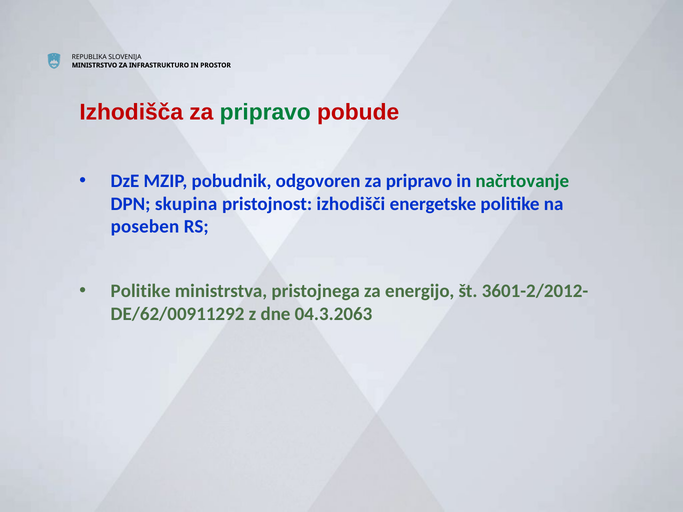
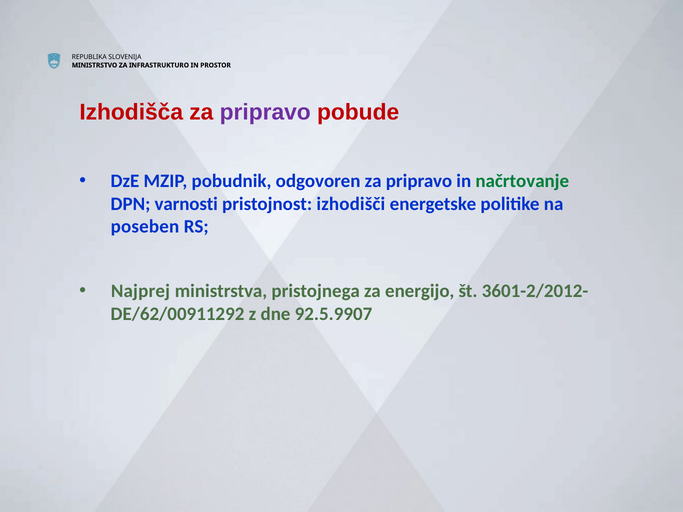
pripravo at (265, 112) colour: green -> purple
skupina: skupina -> varnosti
Politike at (141, 291): Politike -> Najprej
04.3.2063: 04.3.2063 -> 92.5.9907
